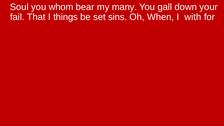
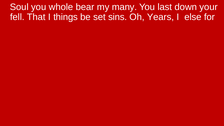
whom: whom -> whole
gall: gall -> last
fail: fail -> fell
When: When -> Years
with: with -> else
